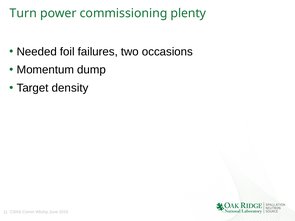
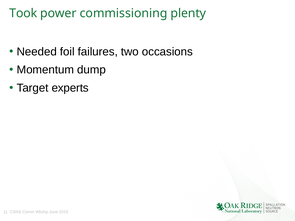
Turn: Turn -> Took
density: density -> experts
